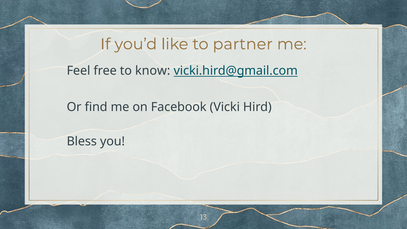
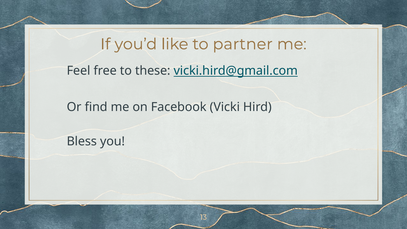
know: know -> these
